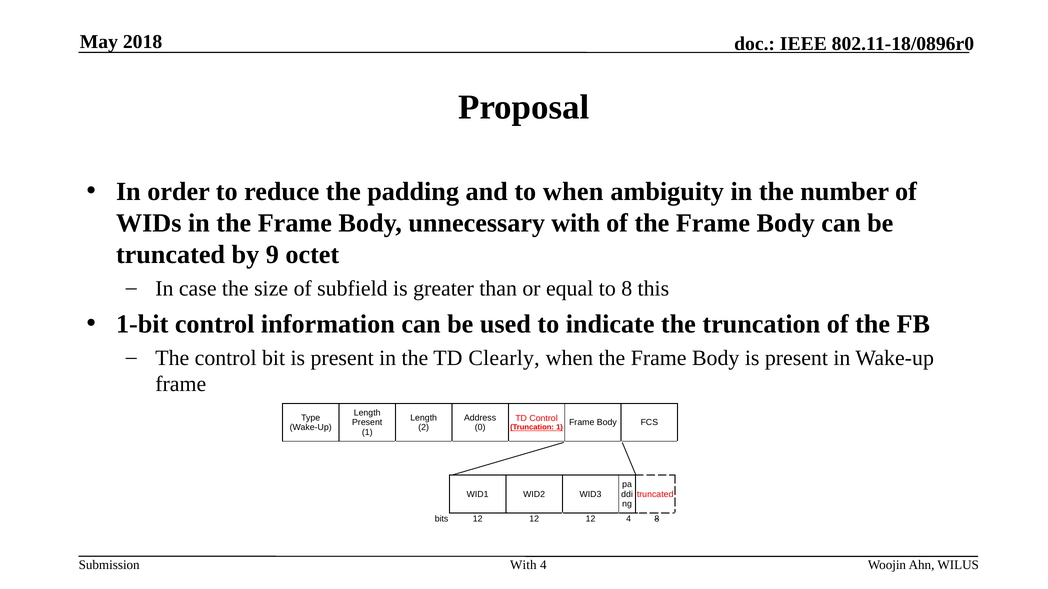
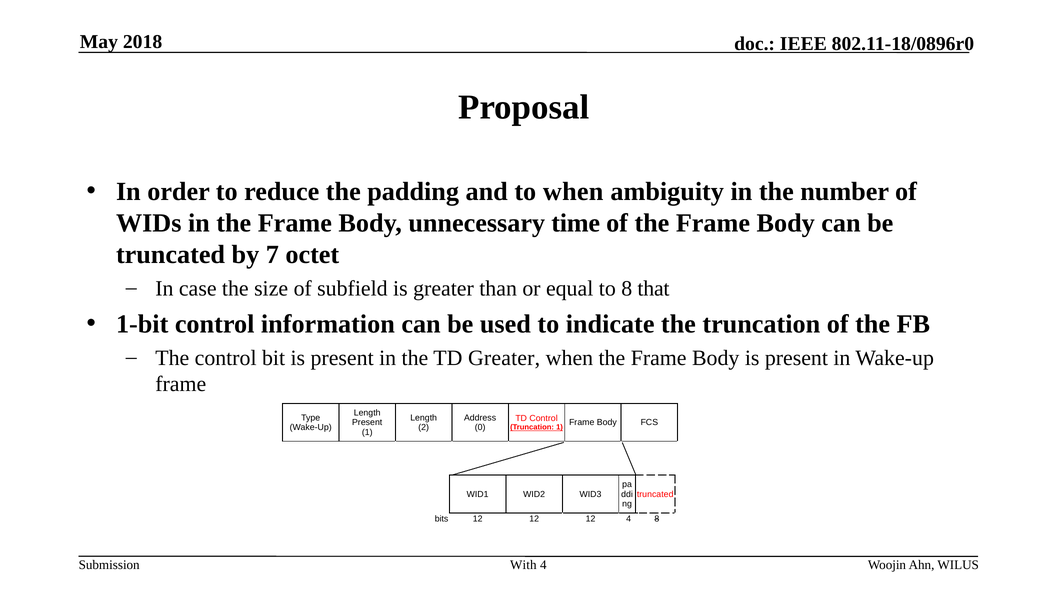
unnecessary with: with -> time
9: 9 -> 7
this: this -> that
TD Clearly: Clearly -> Greater
